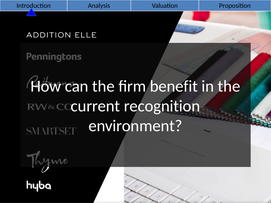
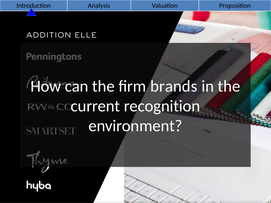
benefit: benefit -> brands
